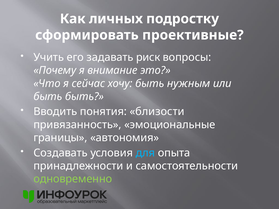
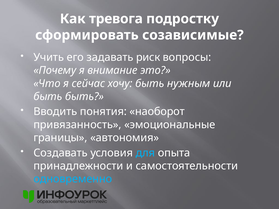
личных: личных -> тревога
проективные: проективные -> созависимые
близости: близости -> наоборот
одновременно colour: light green -> light blue
